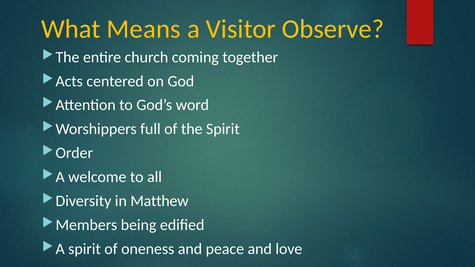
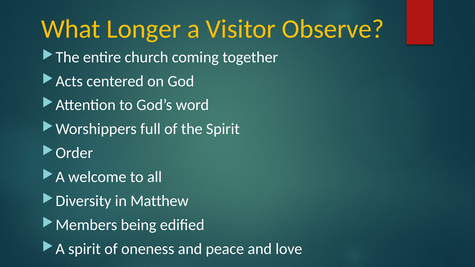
Means: Means -> Longer
